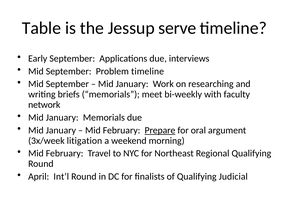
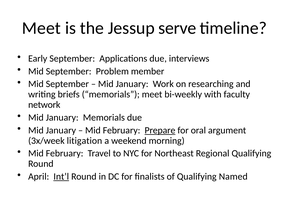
Table at (41, 28): Table -> Meet
Problem timeline: timeline -> member
Int’l underline: none -> present
Judicial: Judicial -> Named
